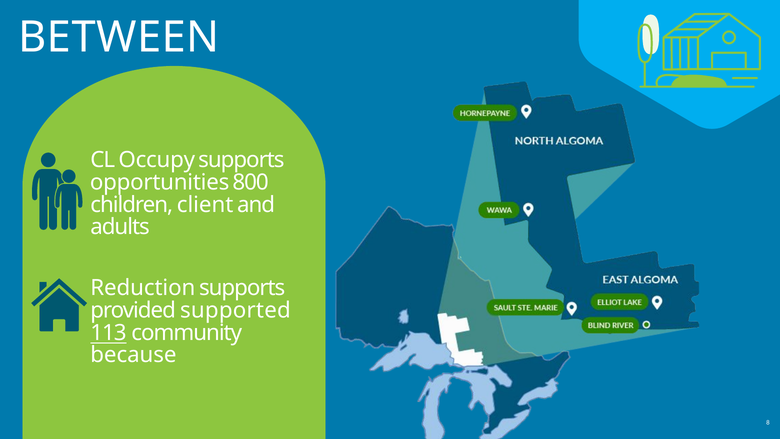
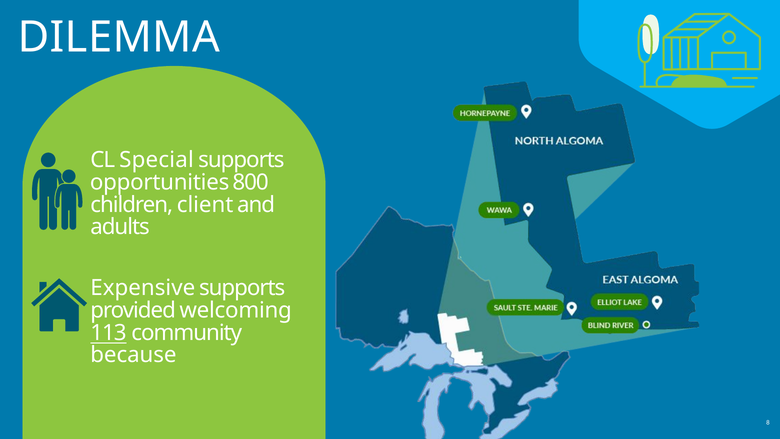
BETWEEN: BETWEEN -> DILEMMA
Occupy: Occupy -> Special
Reduction: Reduction -> Expensive
supported: supported -> welcoming
